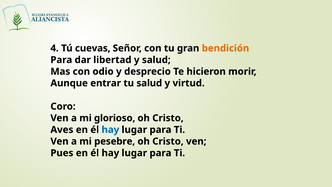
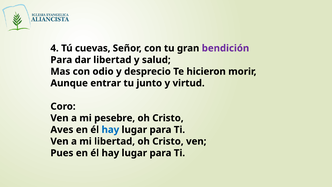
bendición colour: orange -> purple
tu salud: salud -> junto
glorioso: glorioso -> pesebre
mi pesebre: pesebre -> libertad
